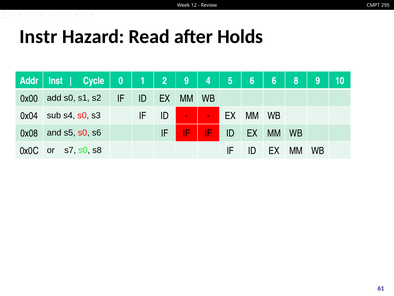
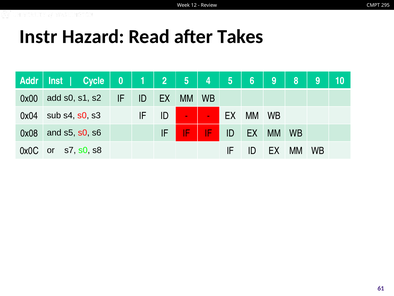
Holds: Holds -> Takes
2 9: 9 -> 5
6 6: 6 -> 9
